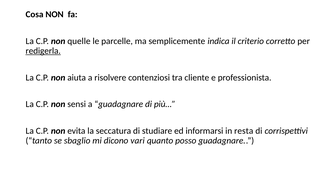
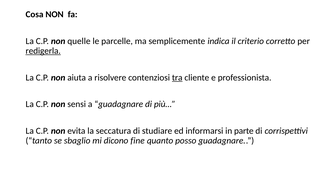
tra underline: none -> present
resta: resta -> parte
vari: vari -> fine
